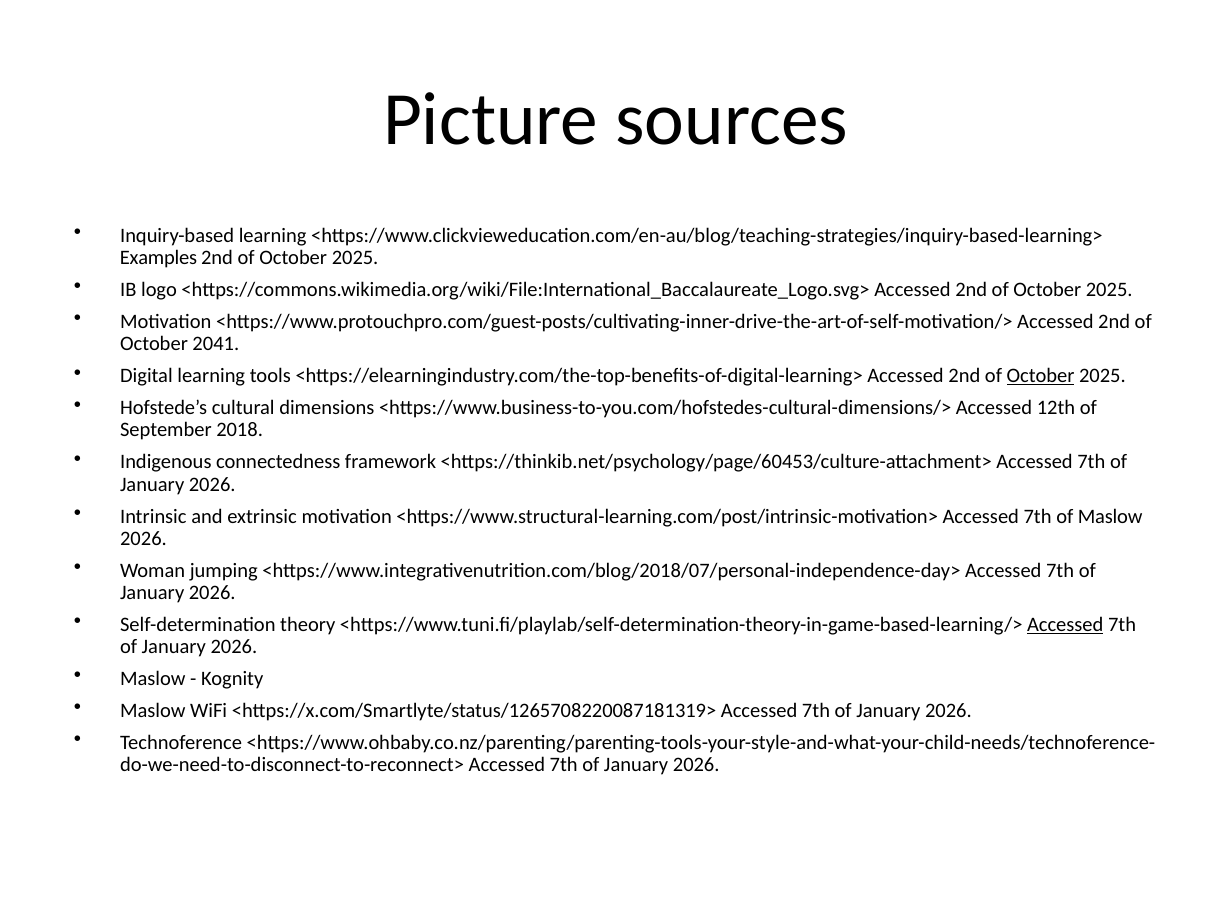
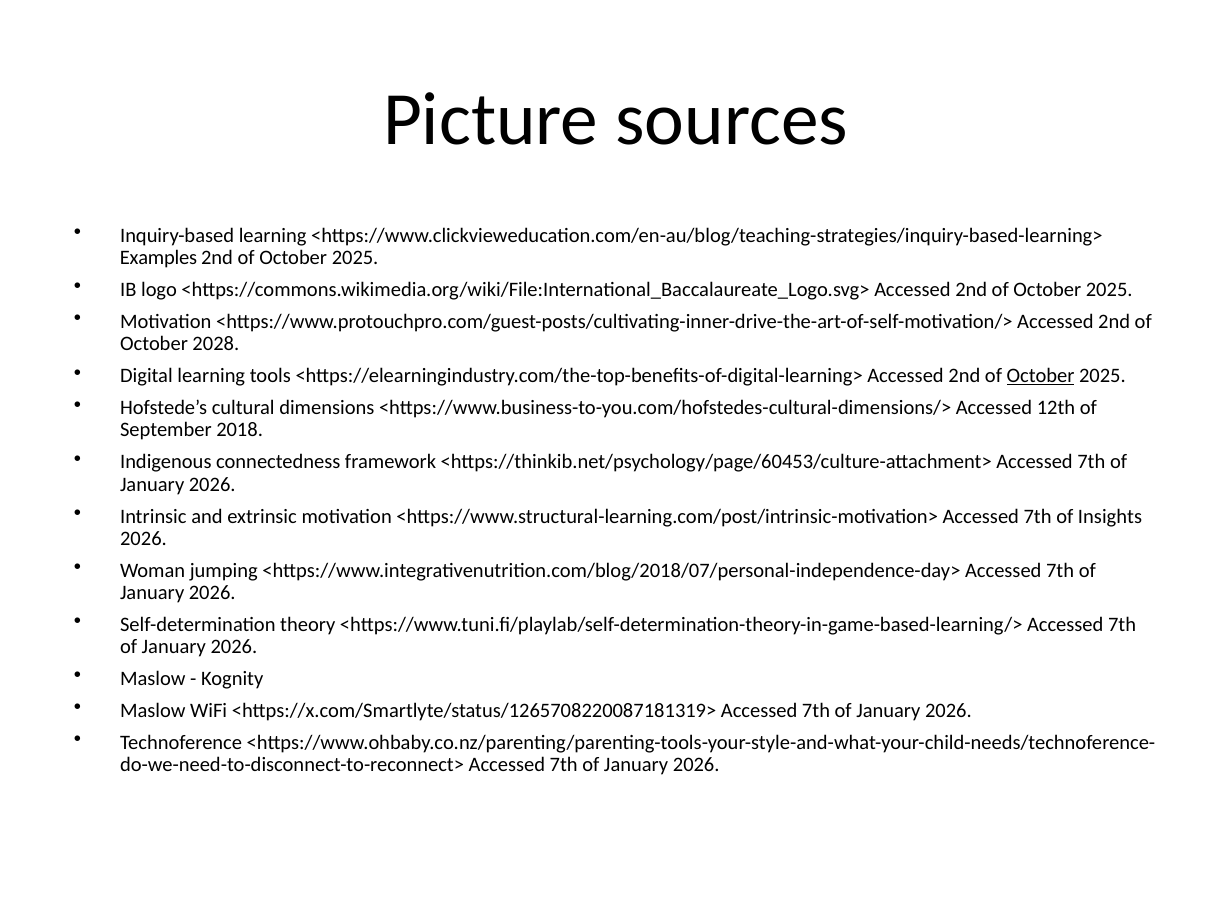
2041: 2041 -> 2028
of Maslow: Maslow -> Insights
Accessed at (1065, 625) underline: present -> none
